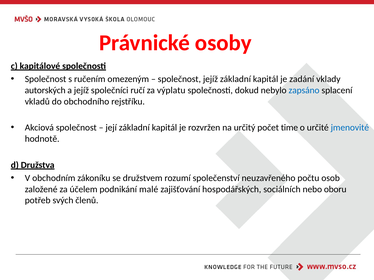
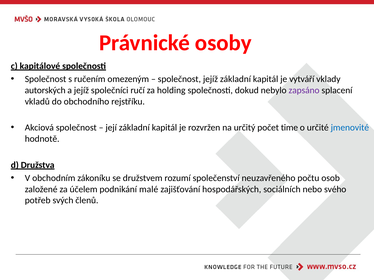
zadání: zadání -> vytváří
výplatu: výplatu -> holding
zapsáno colour: blue -> purple
oboru: oboru -> svého
